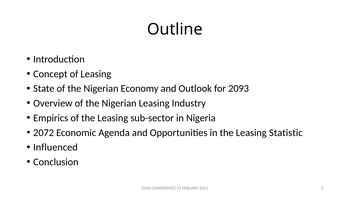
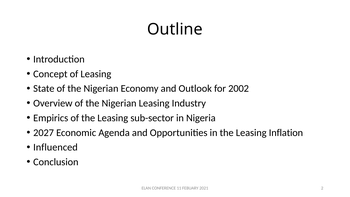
2093: 2093 -> 2002
2072: 2072 -> 2027
Statistic: Statistic -> Inflation
